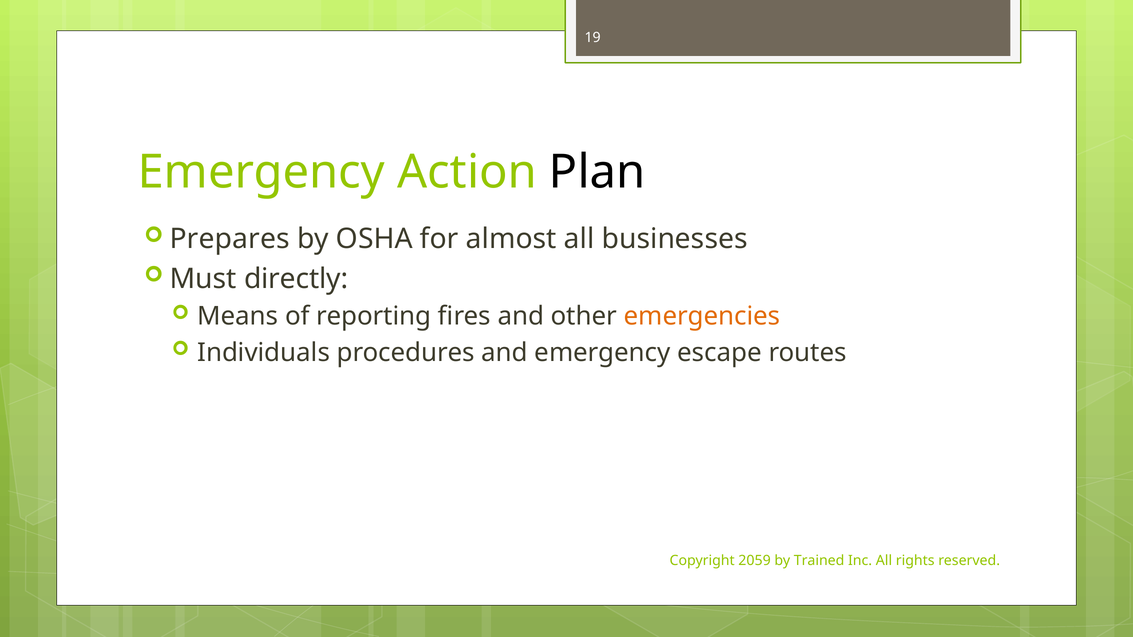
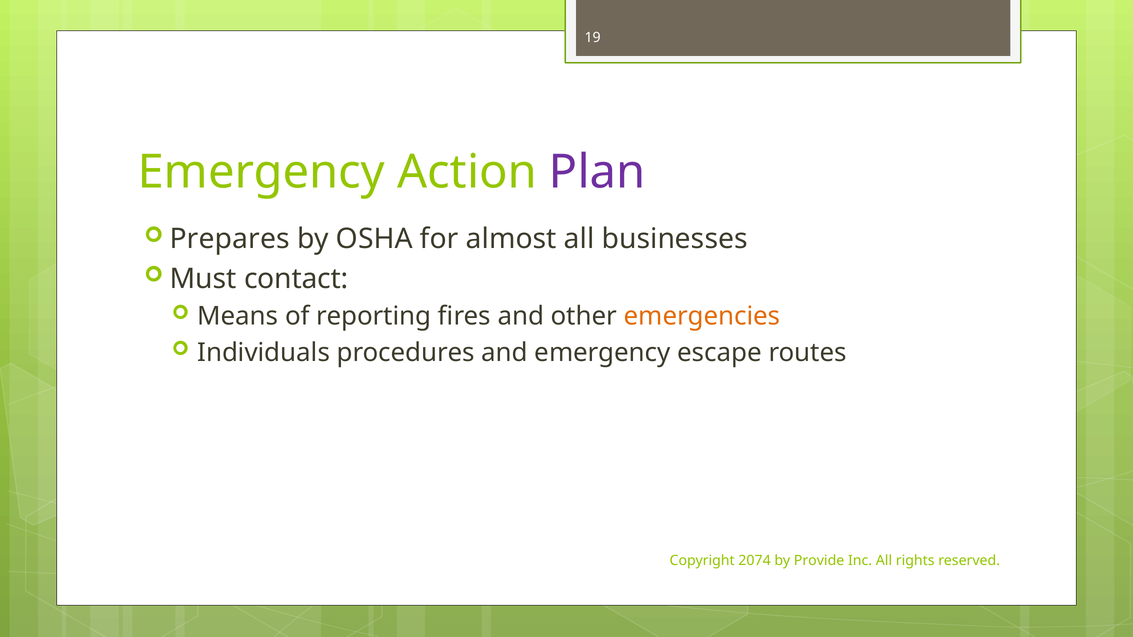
Plan colour: black -> purple
directly: directly -> contact
2059: 2059 -> 2074
Trained: Trained -> Provide
